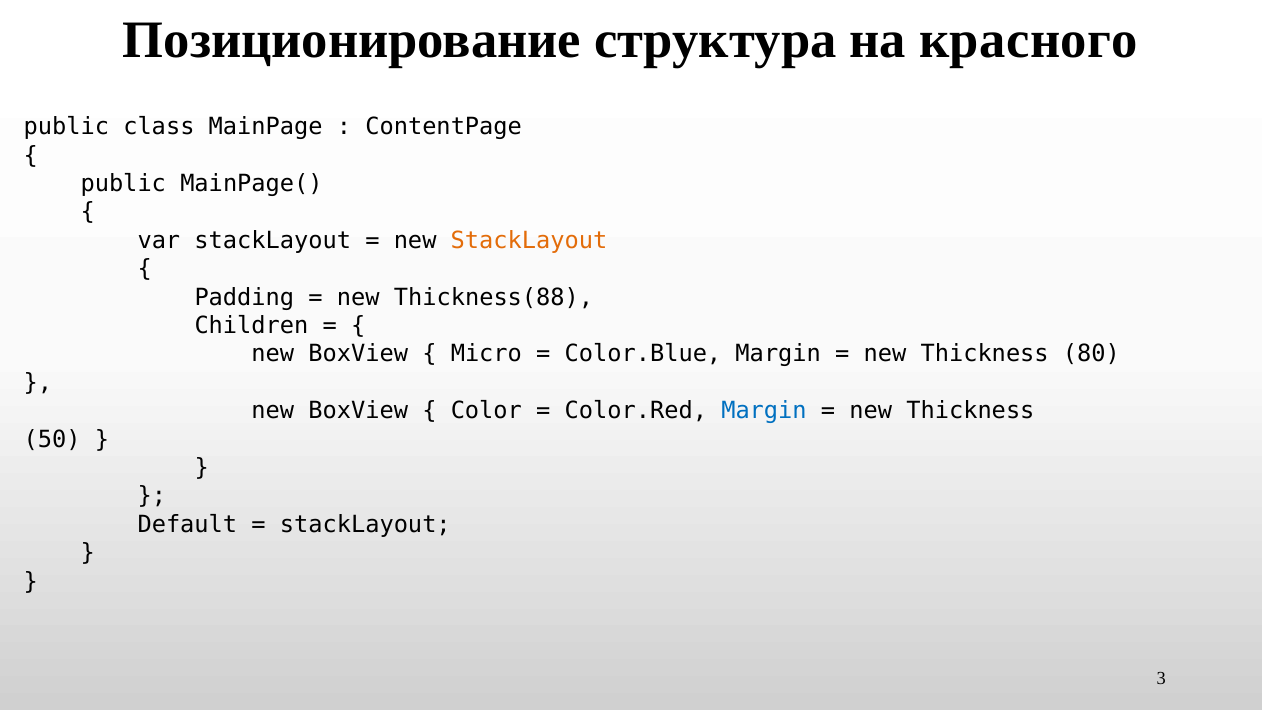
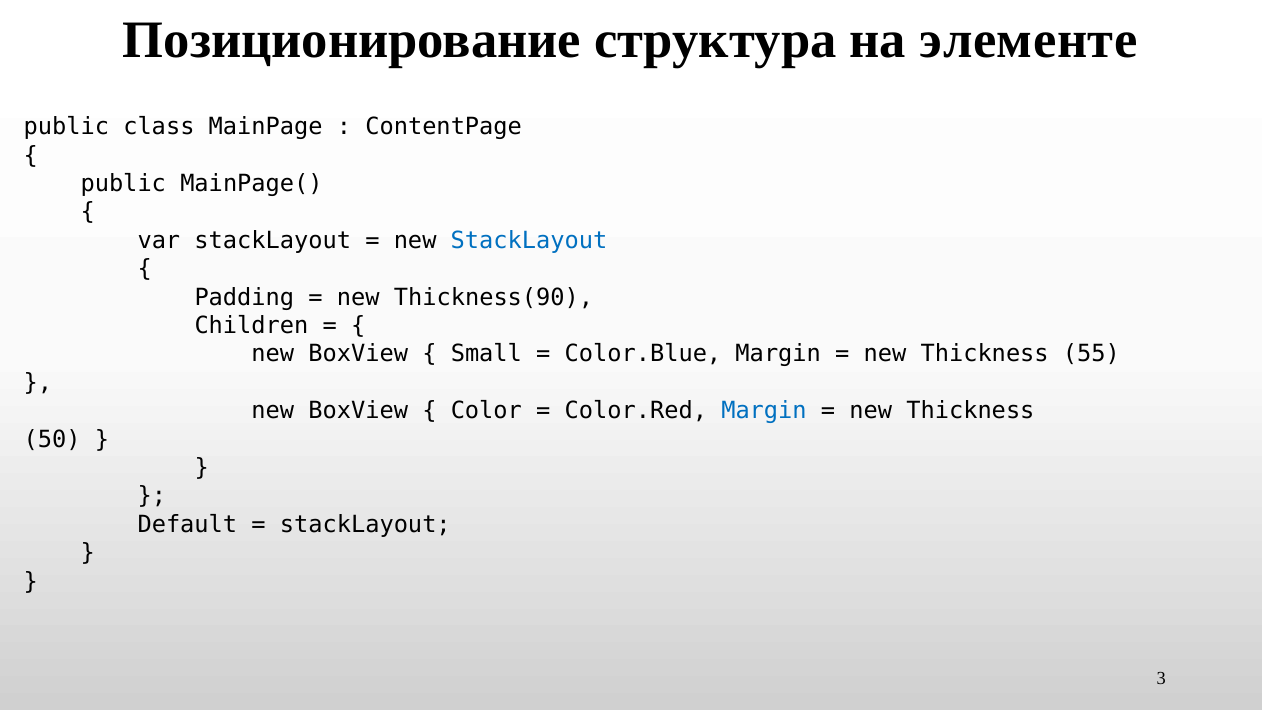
красного: красного -> элементе
StackLayout at (529, 241) colour: orange -> blue
Thickness(88: Thickness(88 -> Thickness(90
Micro: Micro -> Small
80: 80 -> 55
